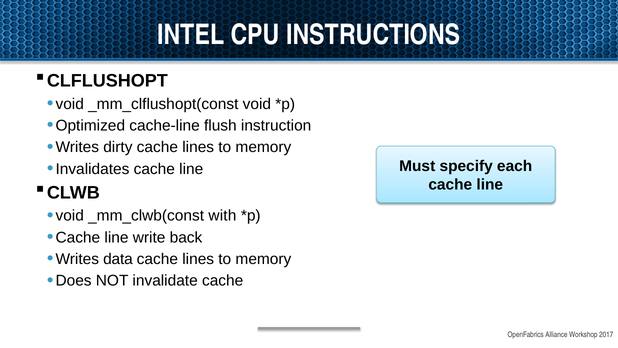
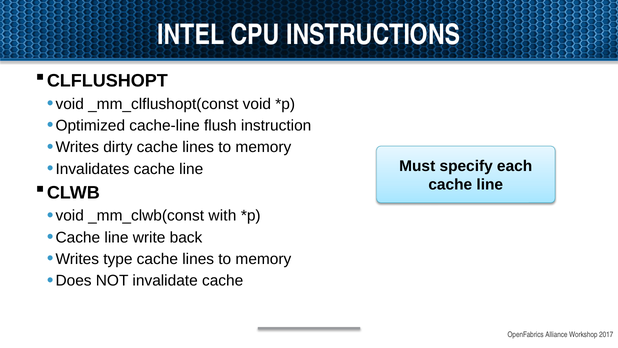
data: data -> type
